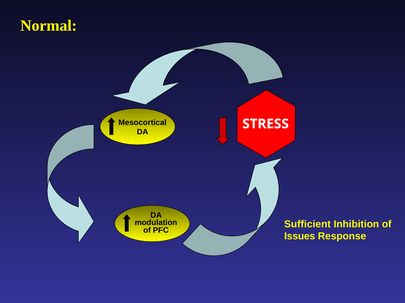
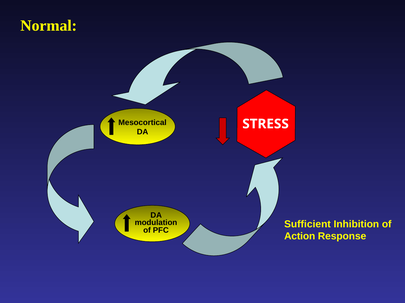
Issues: Issues -> Action
